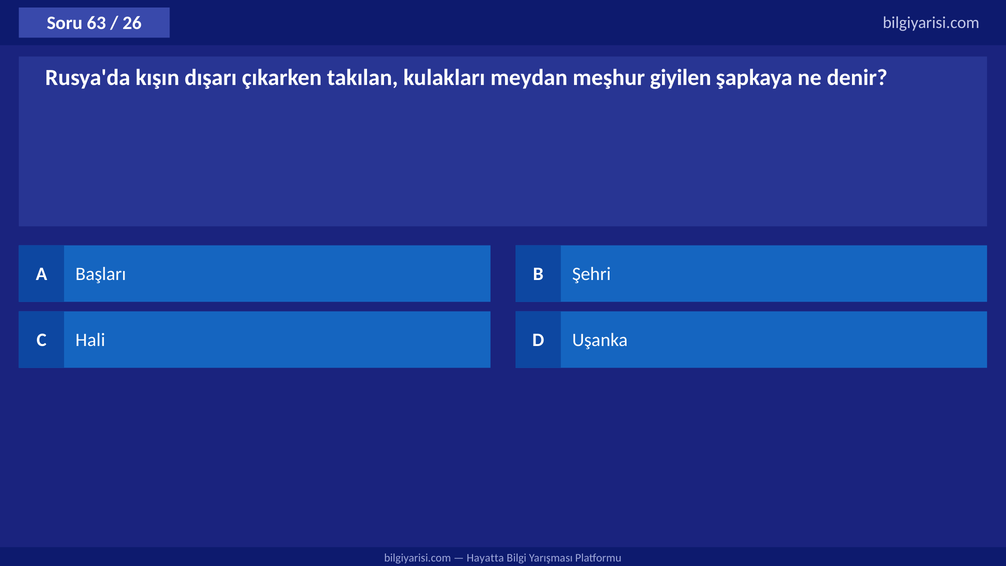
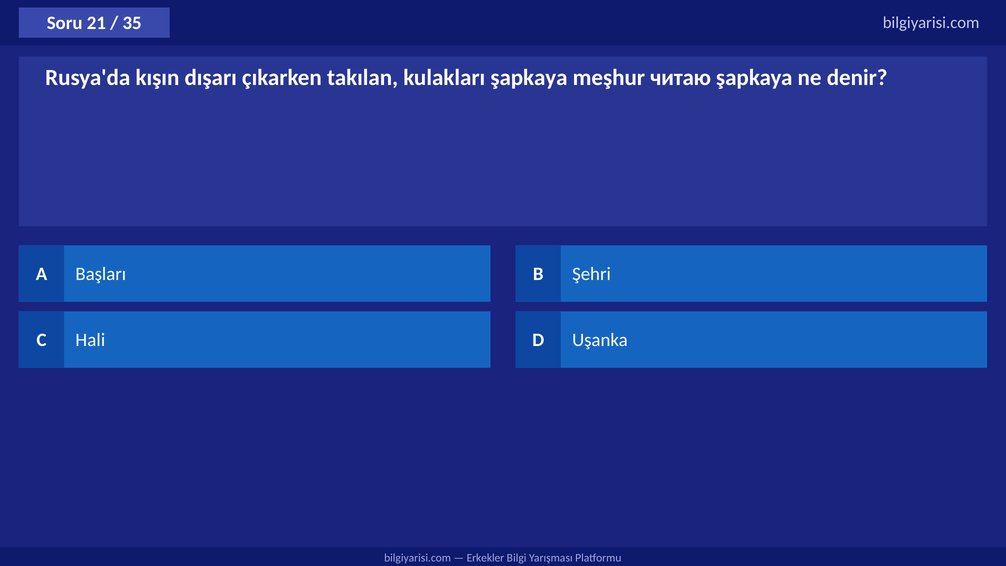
63: 63 -> 21
26: 26 -> 35
kulakları meydan: meydan -> şapkaya
giyilen: giyilen -> читаю
Hayatta: Hayatta -> Erkekler
